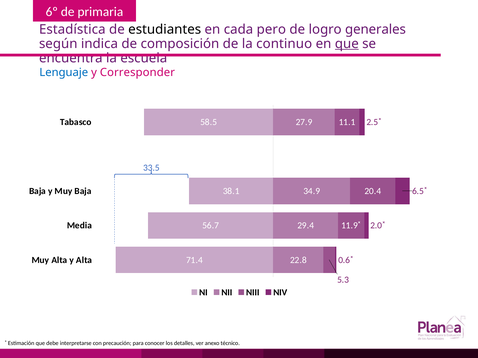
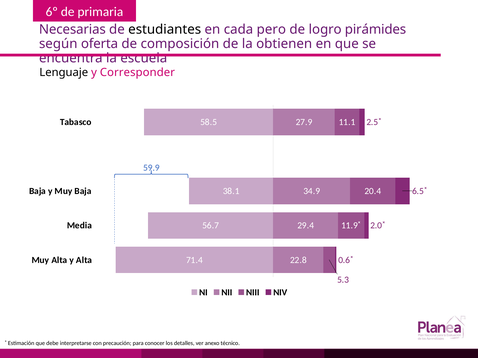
Estadística: Estadística -> Necesarias
generales: generales -> pirámides
indica: indica -> oferta
continuo: continuo -> obtienen
que at (347, 44) underline: present -> none
Lenguaje colour: blue -> black
33.5: 33.5 -> 59.9
